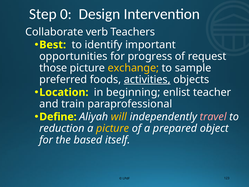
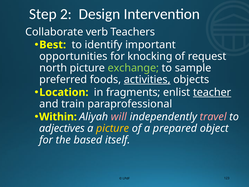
0: 0 -> 2
progress: progress -> knocking
those: those -> north
exchange colour: yellow -> light green
beginning: beginning -> fragments
teacher underline: none -> present
Define: Define -> Within
will colour: yellow -> pink
reduction: reduction -> adjectives
